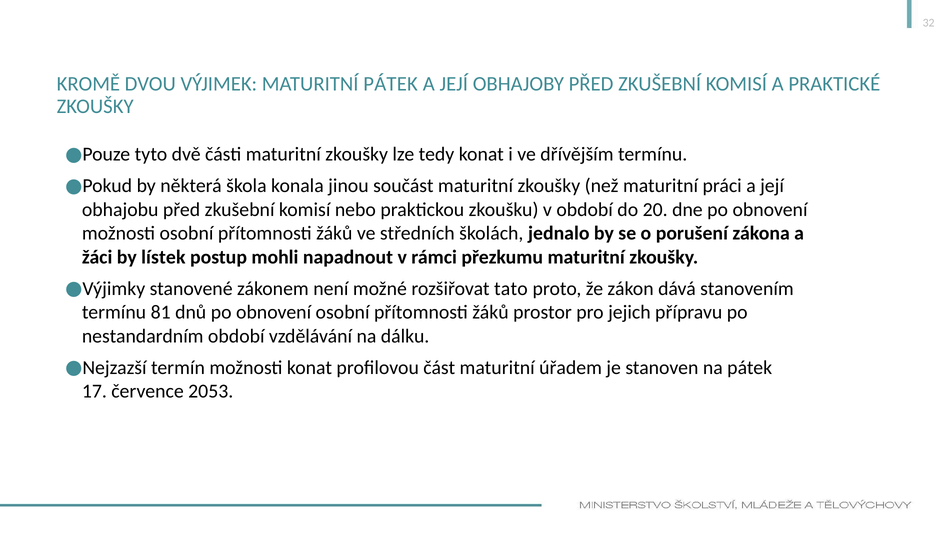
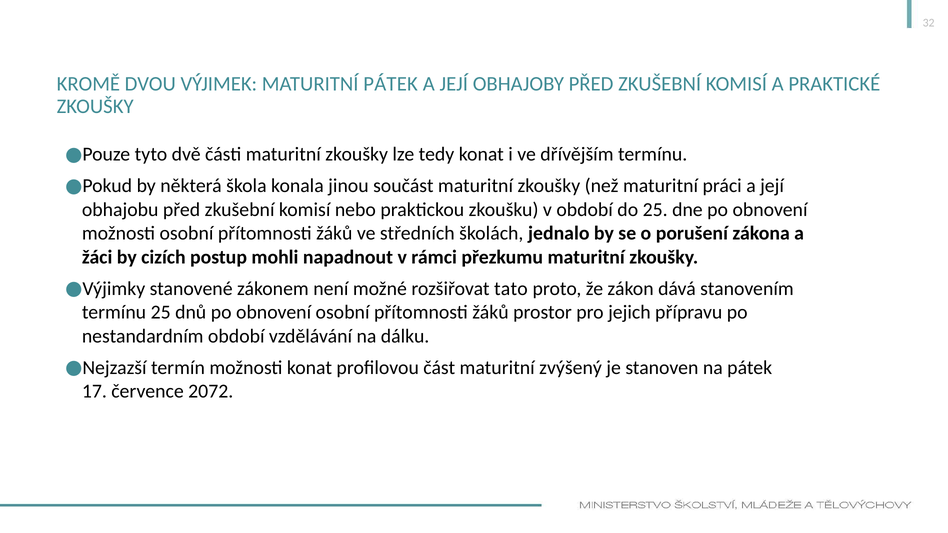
do 20: 20 -> 25
lístek: lístek -> cizích
termínu 81: 81 -> 25
úřadem: úřadem -> zvýšený
2053: 2053 -> 2072
